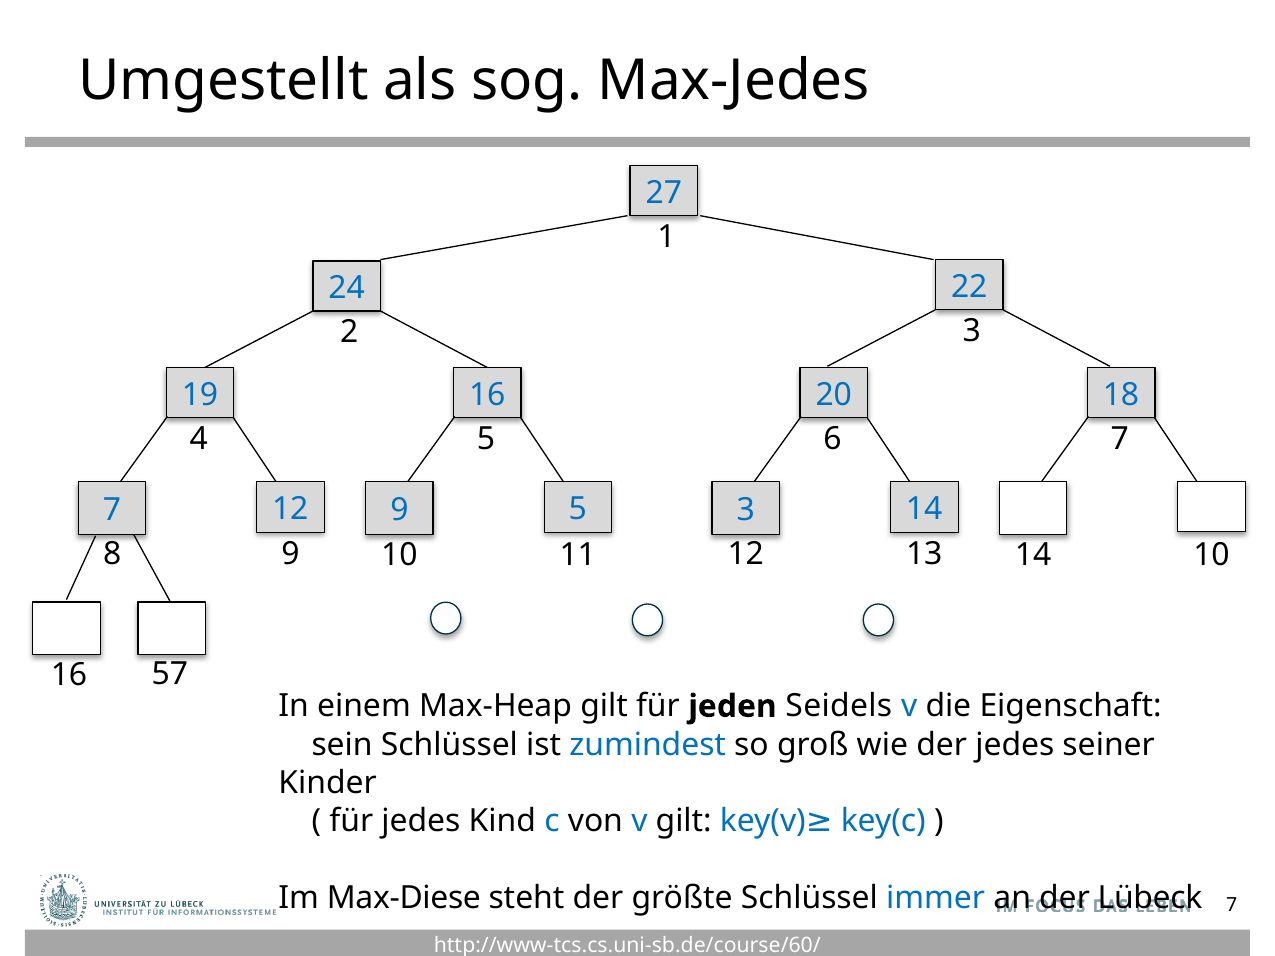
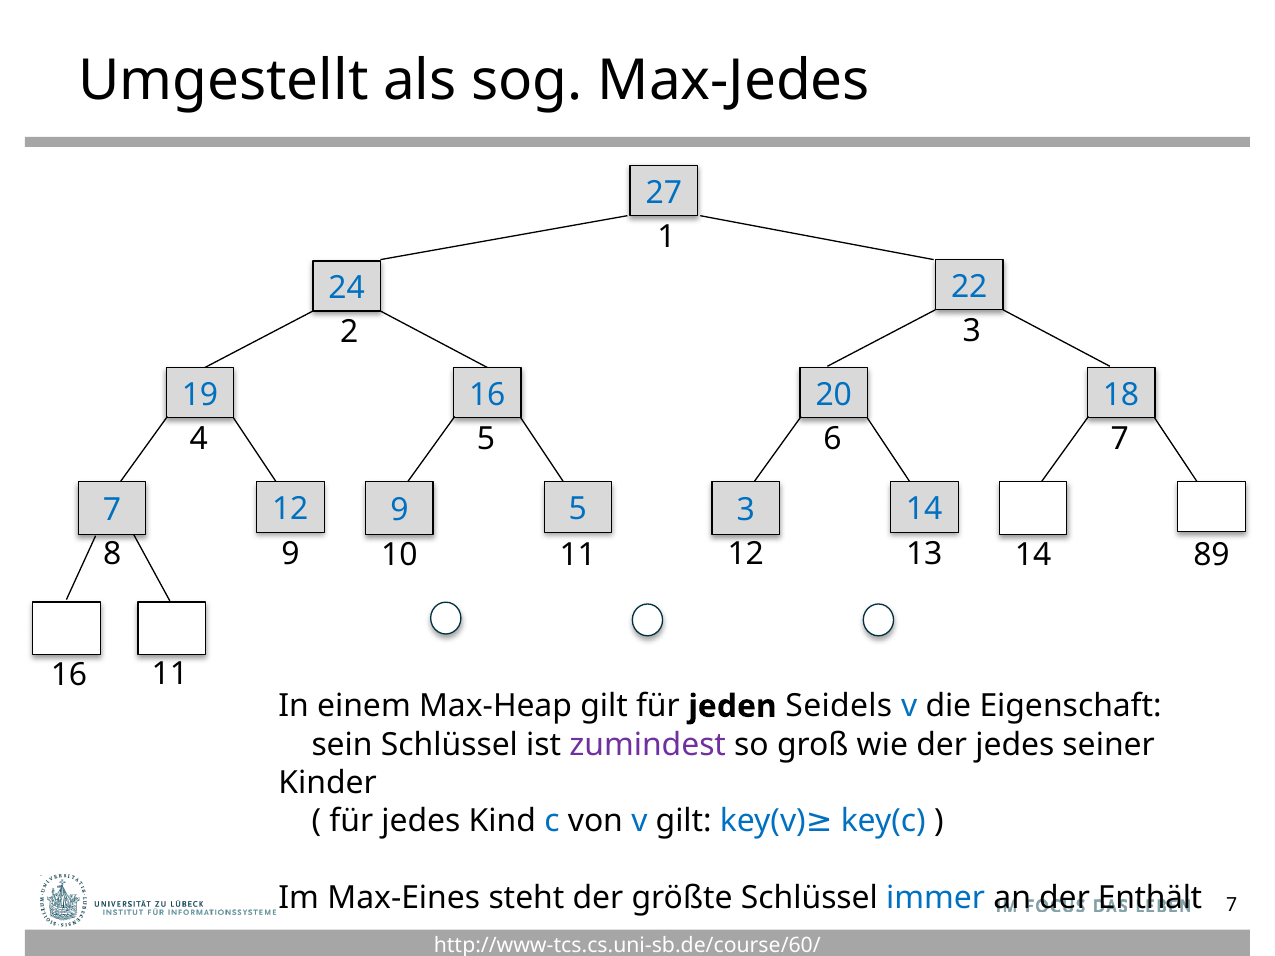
14 10: 10 -> 89
16 57: 57 -> 11
zumindest colour: blue -> purple
Max-Diese: Max-Diese -> Max-Eines
Lübeck: Lübeck -> Enthält
